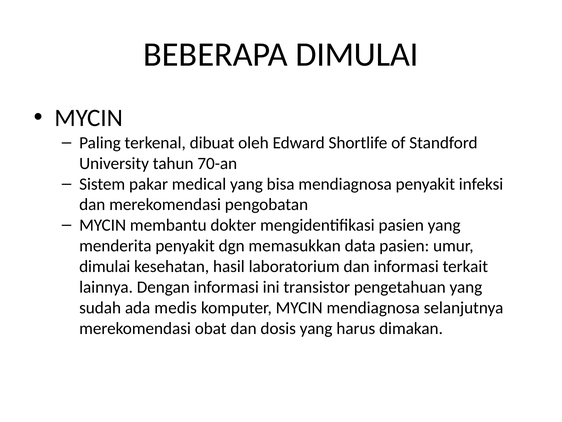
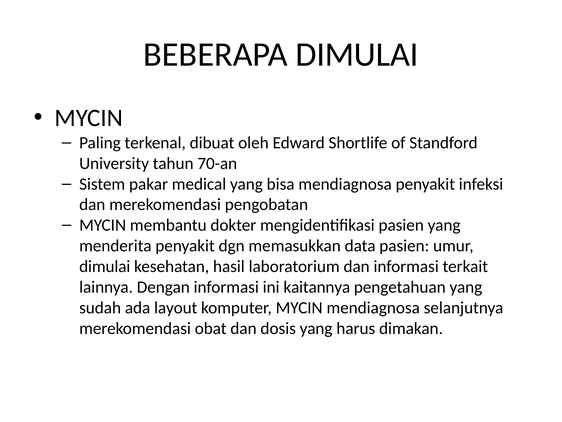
transistor: transistor -> kaitannya
medis: medis -> layout
